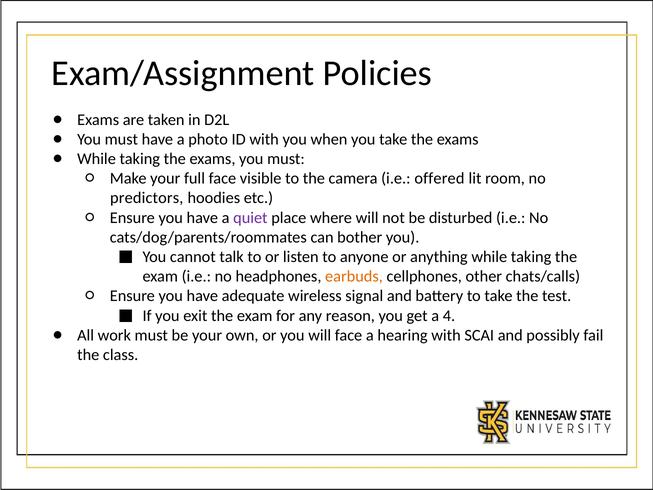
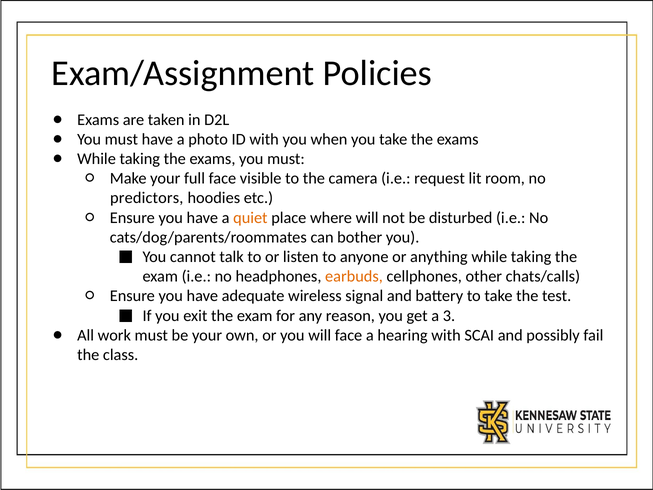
offered: offered -> request
quiet colour: purple -> orange
4: 4 -> 3
